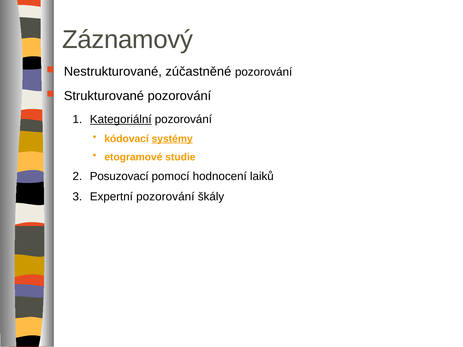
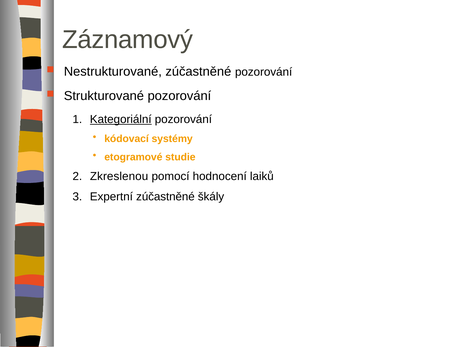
systémy underline: present -> none
Posuzovací: Posuzovací -> Zkreslenou
Expertní pozorování: pozorování -> zúčastněné
